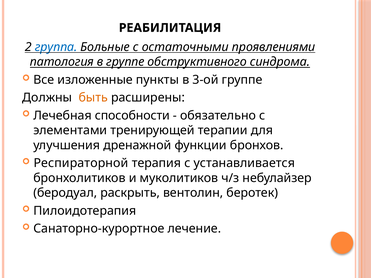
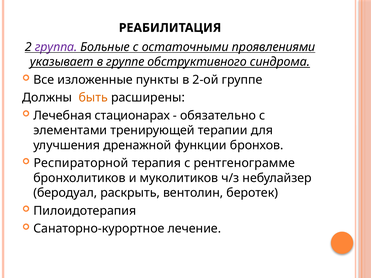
группа colour: blue -> purple
патология: патология -> указывает
3-ой: 3-ой -> 2-ой
способности: способности -> стационарах
устанавливается: устанавливается -> рентгенограмме
